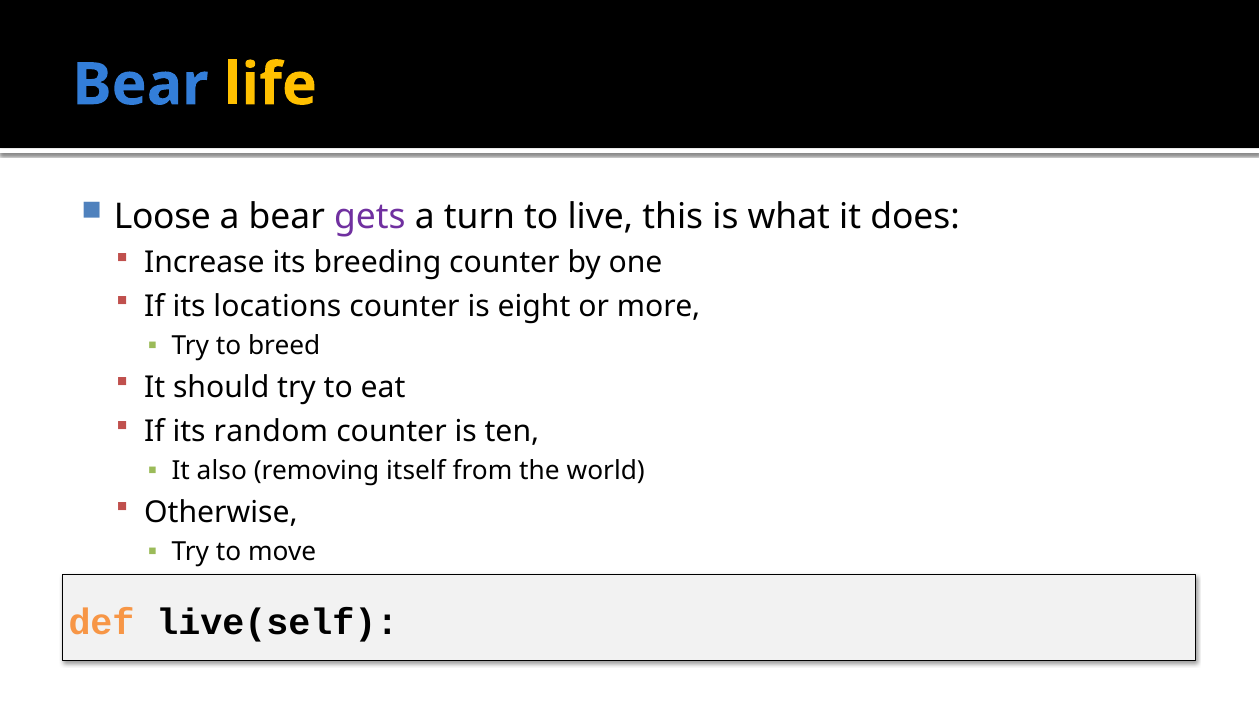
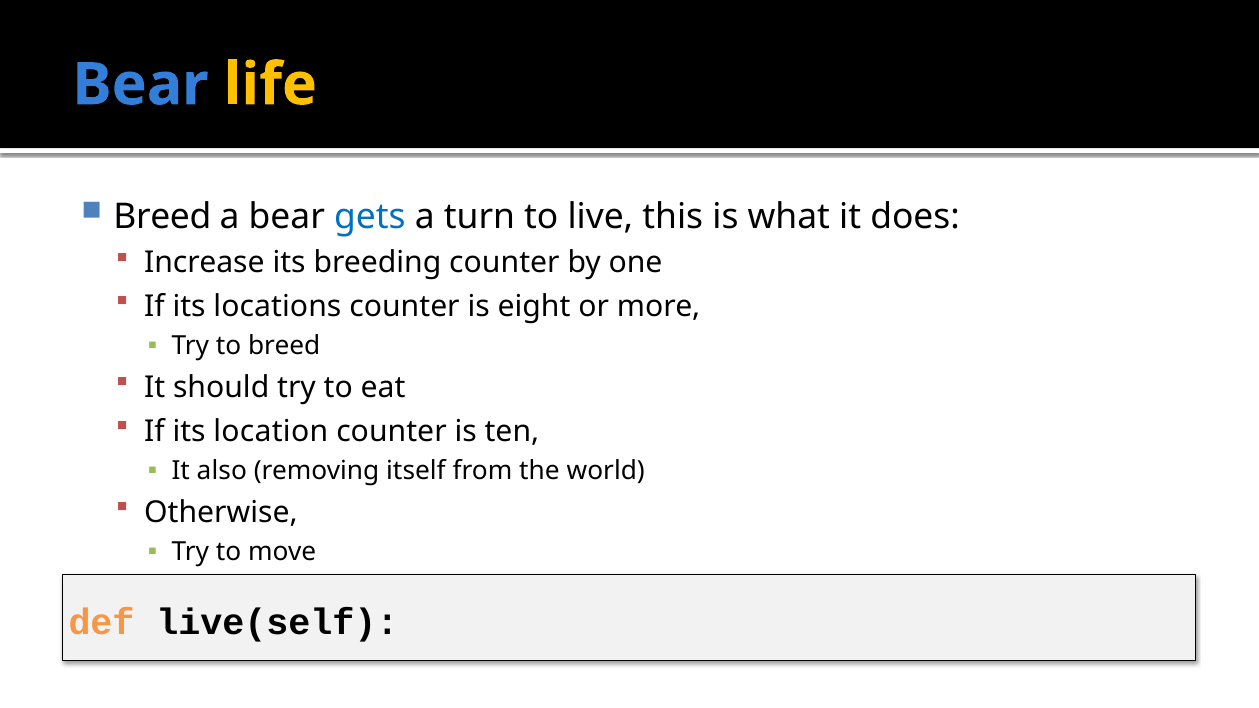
Loose at (162, 216): Loose -> Breed
gets colour: purple -> blue
random: random -> location
